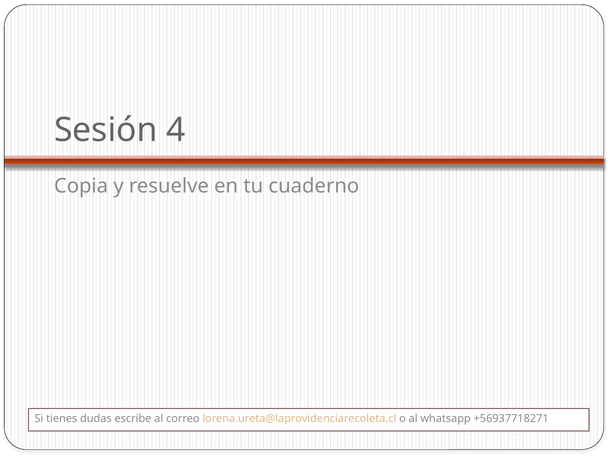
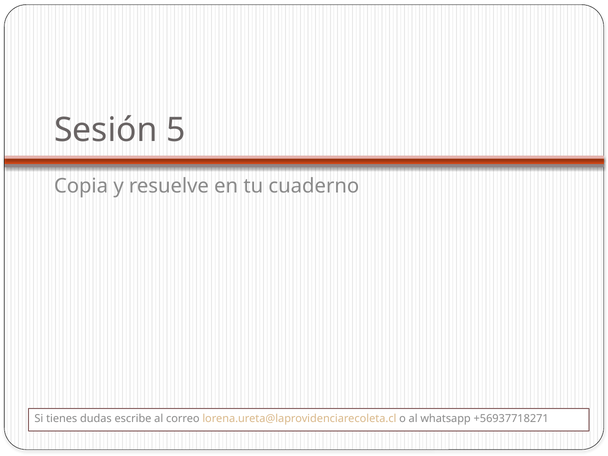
4: 4 -> 5
